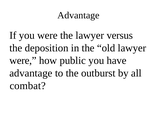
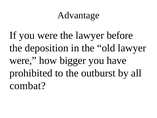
versus: versus -> before
public: public -> bigger
advantage at (31, 73): advantage -> prohibited
